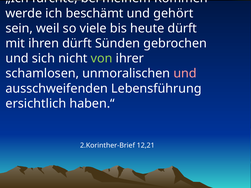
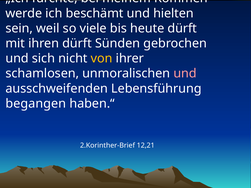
gehört: gehört -> hielten
von colour: light green -> yellow
ersichtlich: ersichtlich -> begangen
